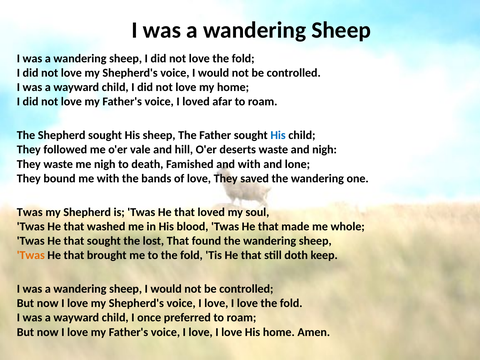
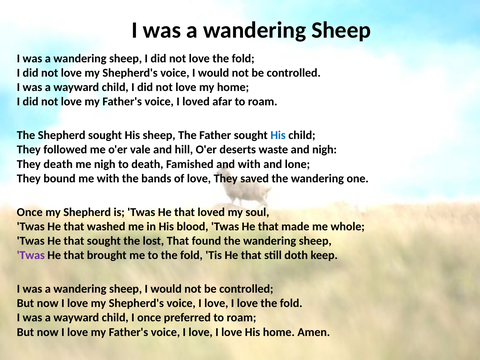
They waste: waste -> death
Twas at (30, 212): Twas -> Once
Twas at (31, 255) colour: orange -> purple
